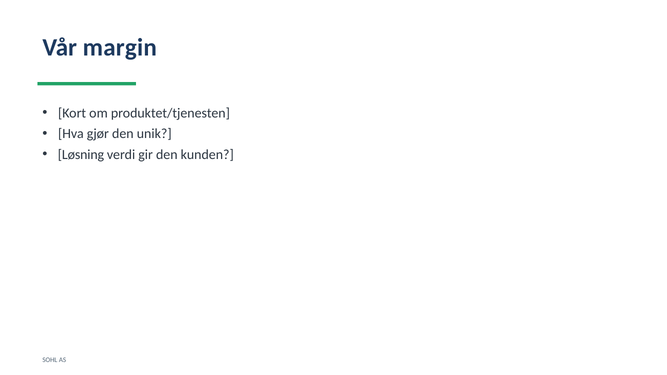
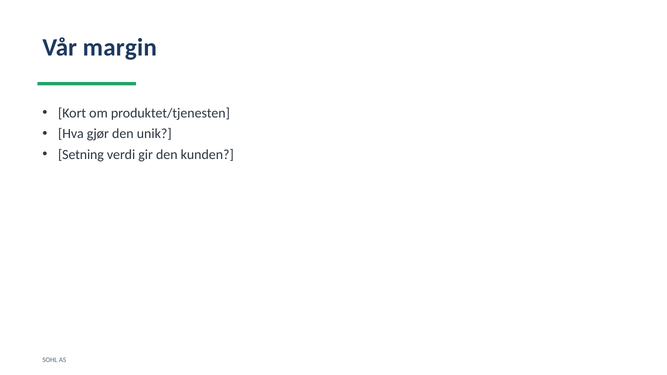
Løsning: Løsning -> Setning
